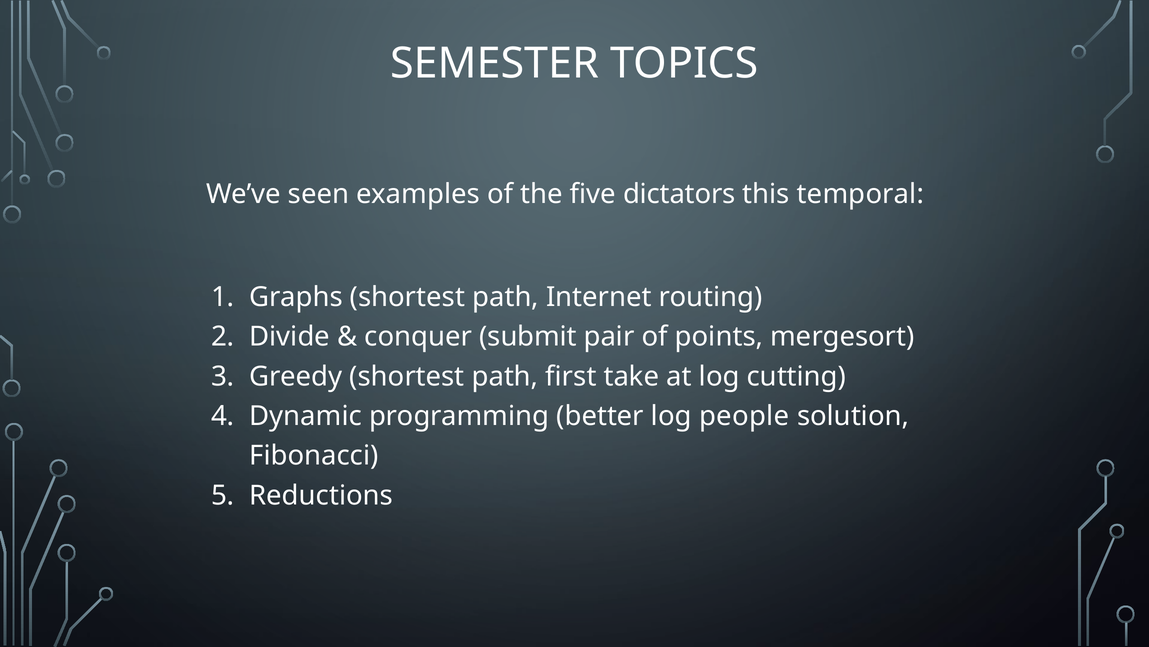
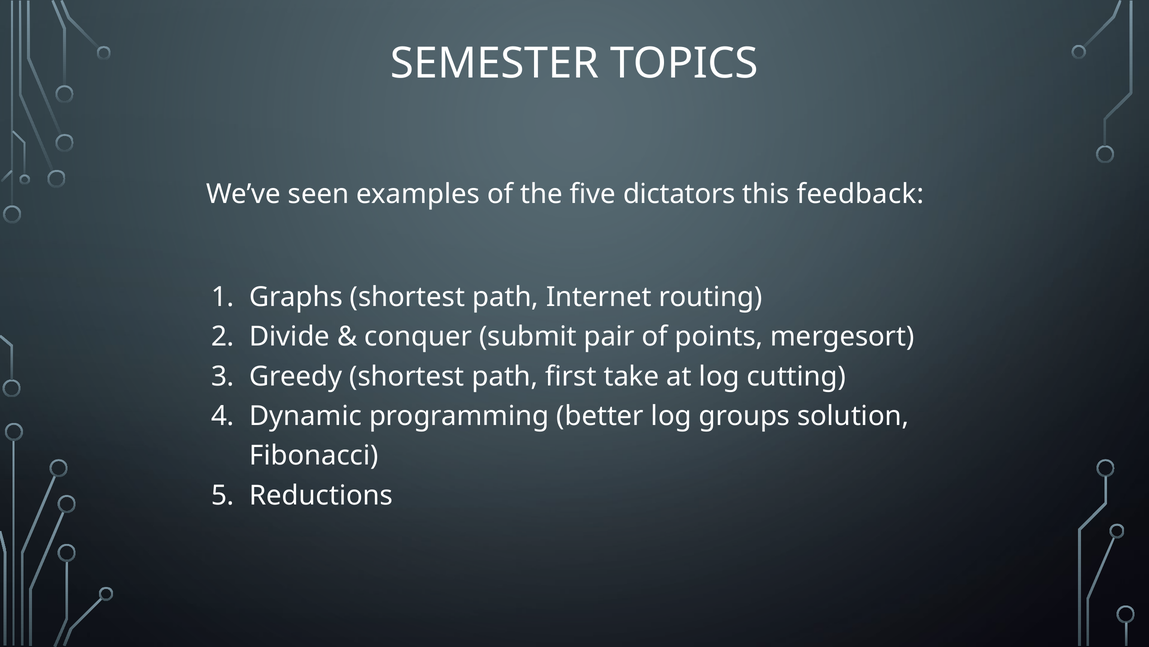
temporal: temporal -> feedback
people: people -> groups
